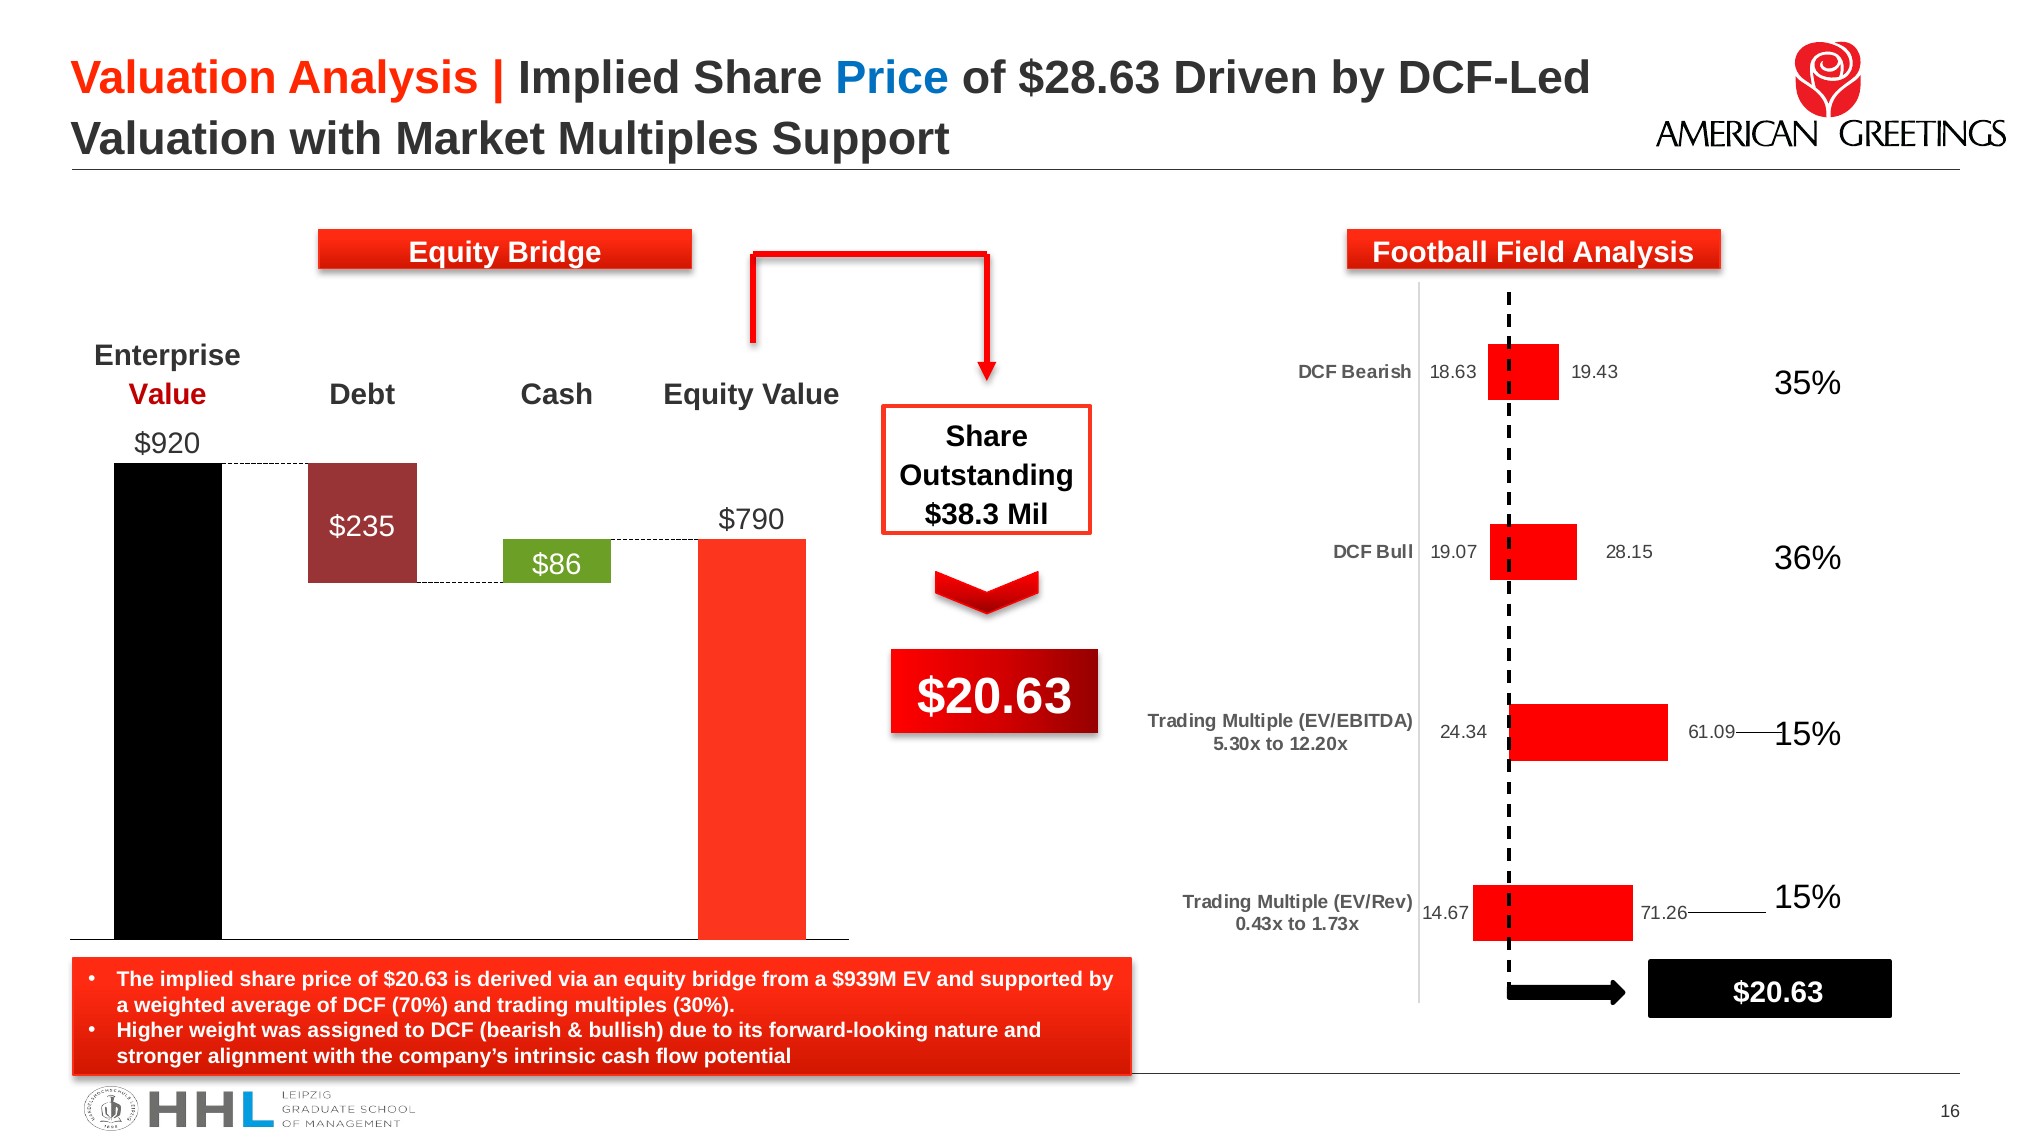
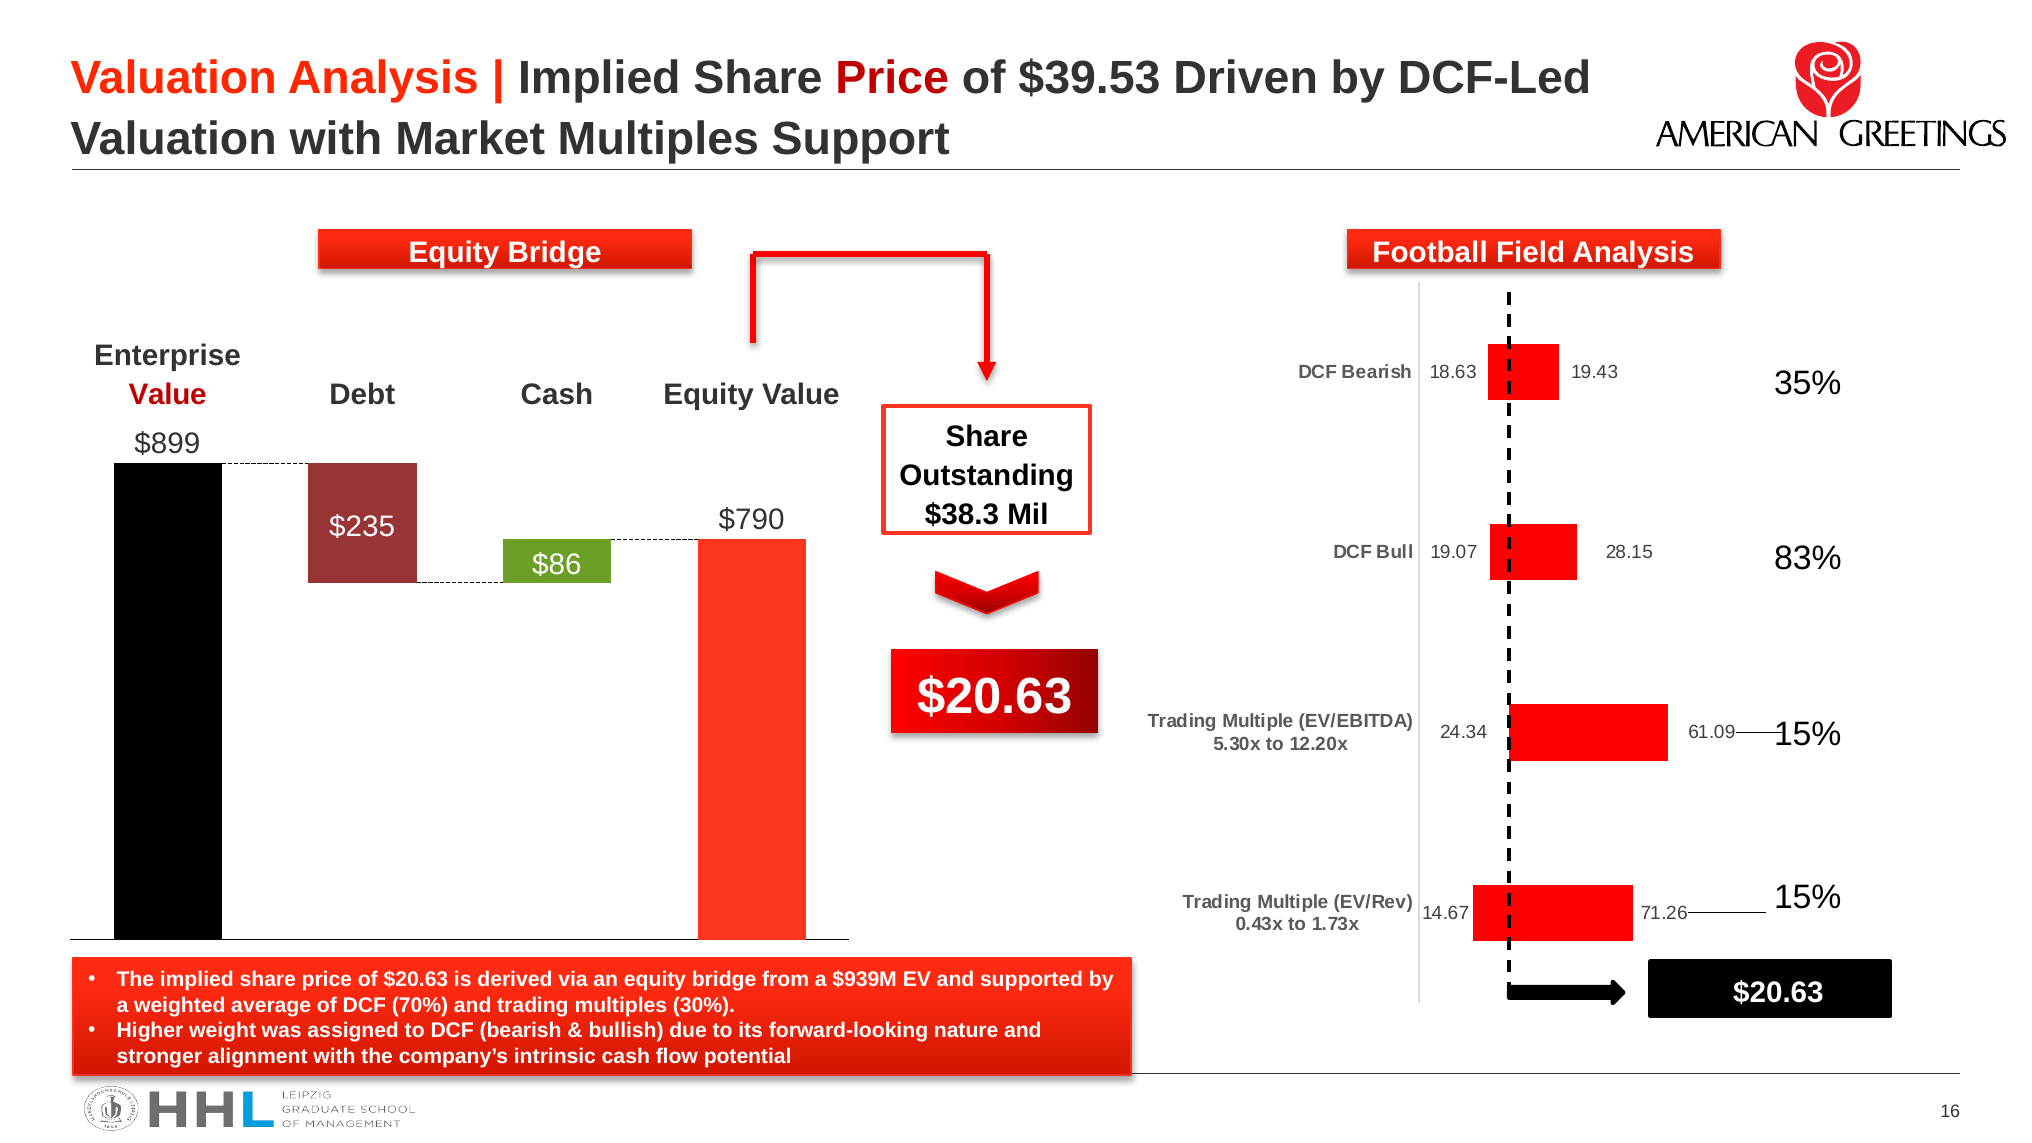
Price at (892, 78) colour: blue -> red
$28.63: $28.63 -> $39.53
$920: $920 -> $899
36%: 36% -> 83%
